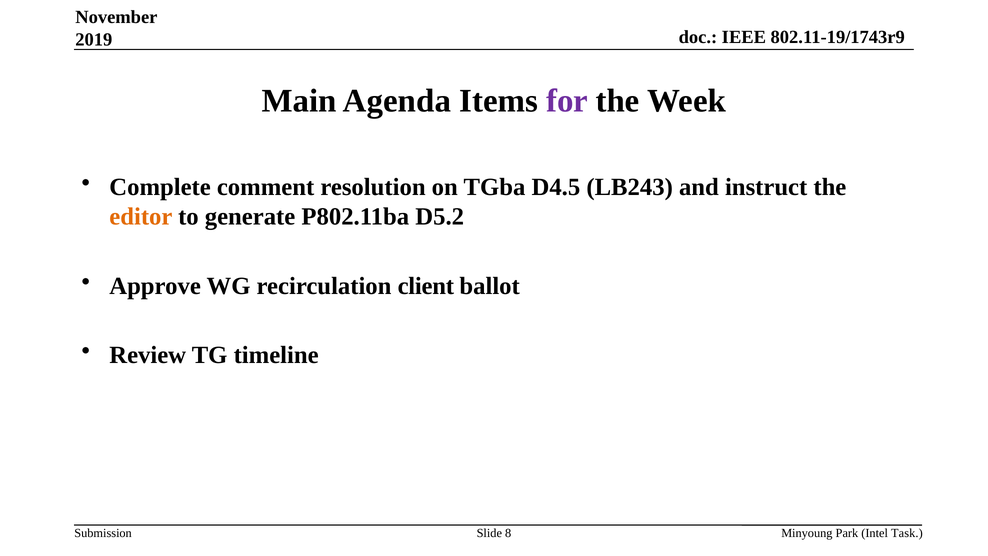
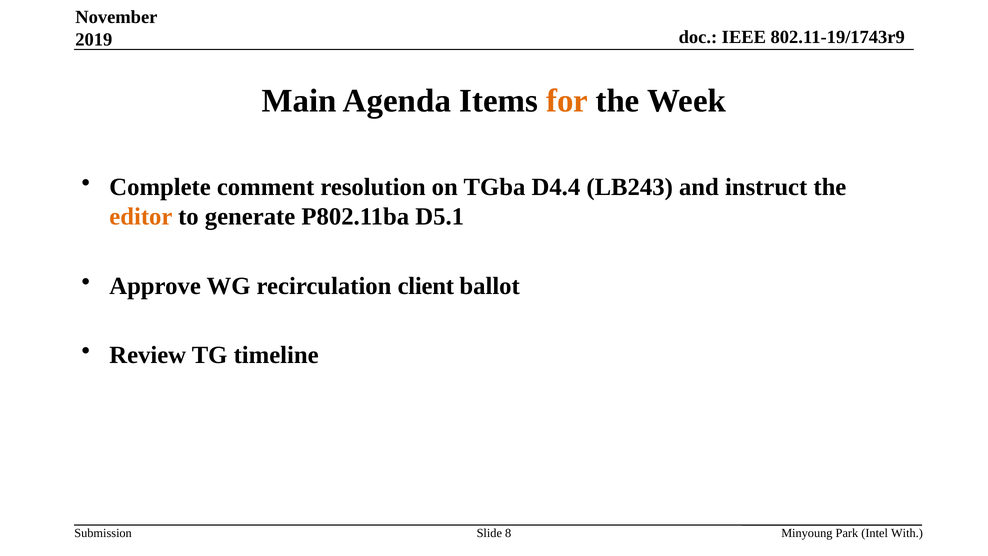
for colour: purple -> orange
D4.5: D4.5 -> D4.4
D5.2: D5.2 -> D5.1
Task: Task -> With
